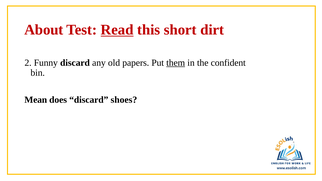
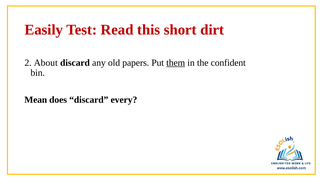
About: About -> Easily
Read underline: present -> none
Funny: Funny -> About
shoes: shoes -> every
